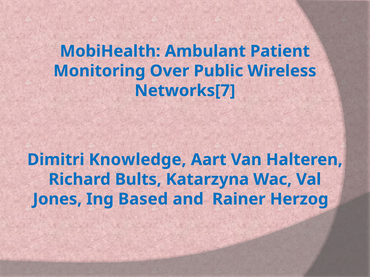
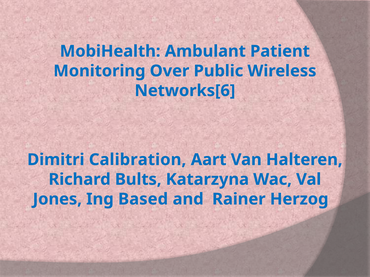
Networks[7: Networks[7 -> Networks[6
Knowledge: Knowledge -> Calibration
